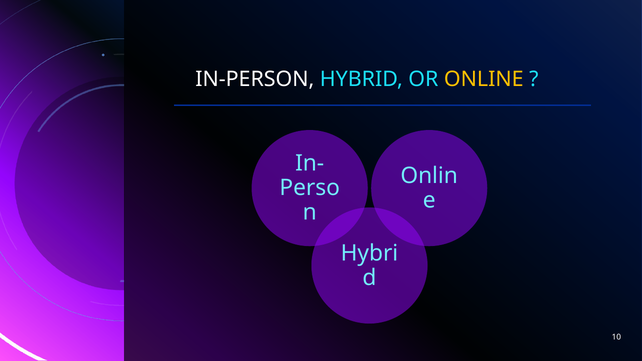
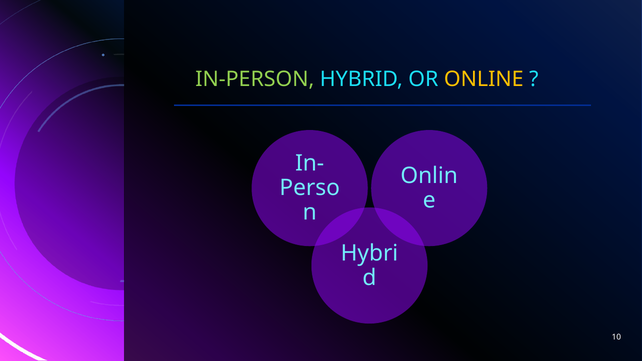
IN-PERSON colour: white -> light green
